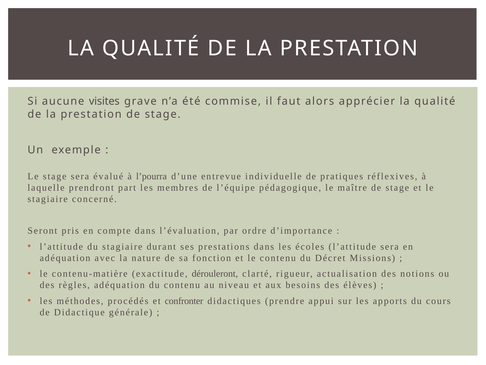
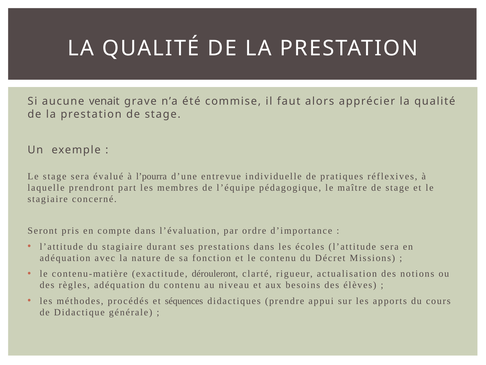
visites: visites -> venait
confronter: confronter -> séquences
